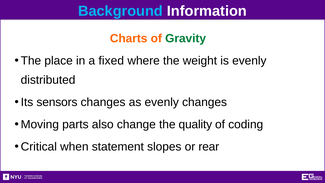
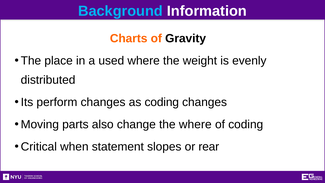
Gravity colour: green -> black
fixed: fixed -> used
sensors: sensors -> perform
as evenly: evenly -> coding
the quality: quality -> where
